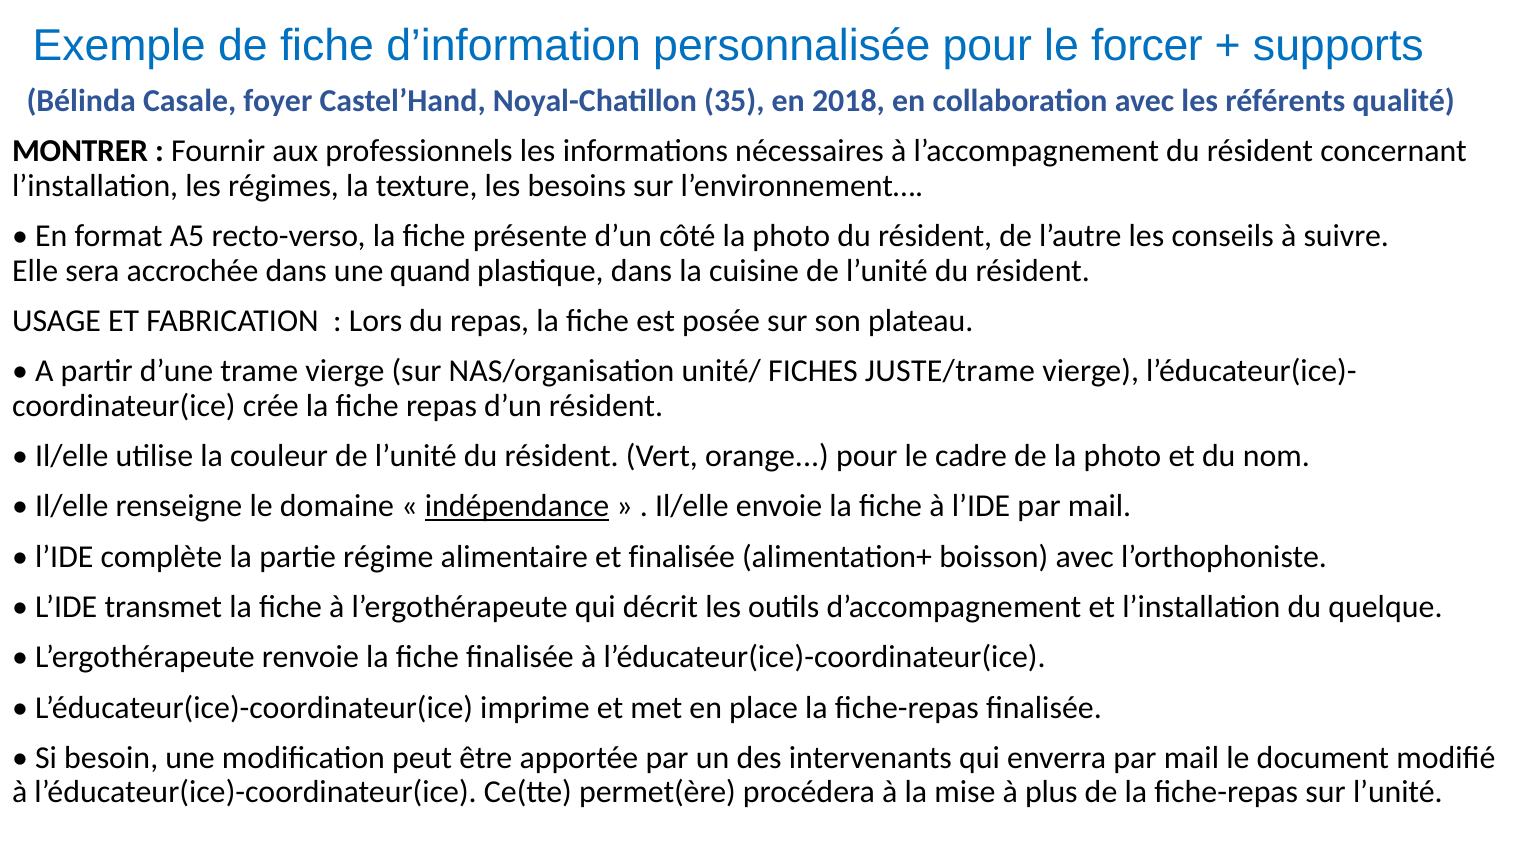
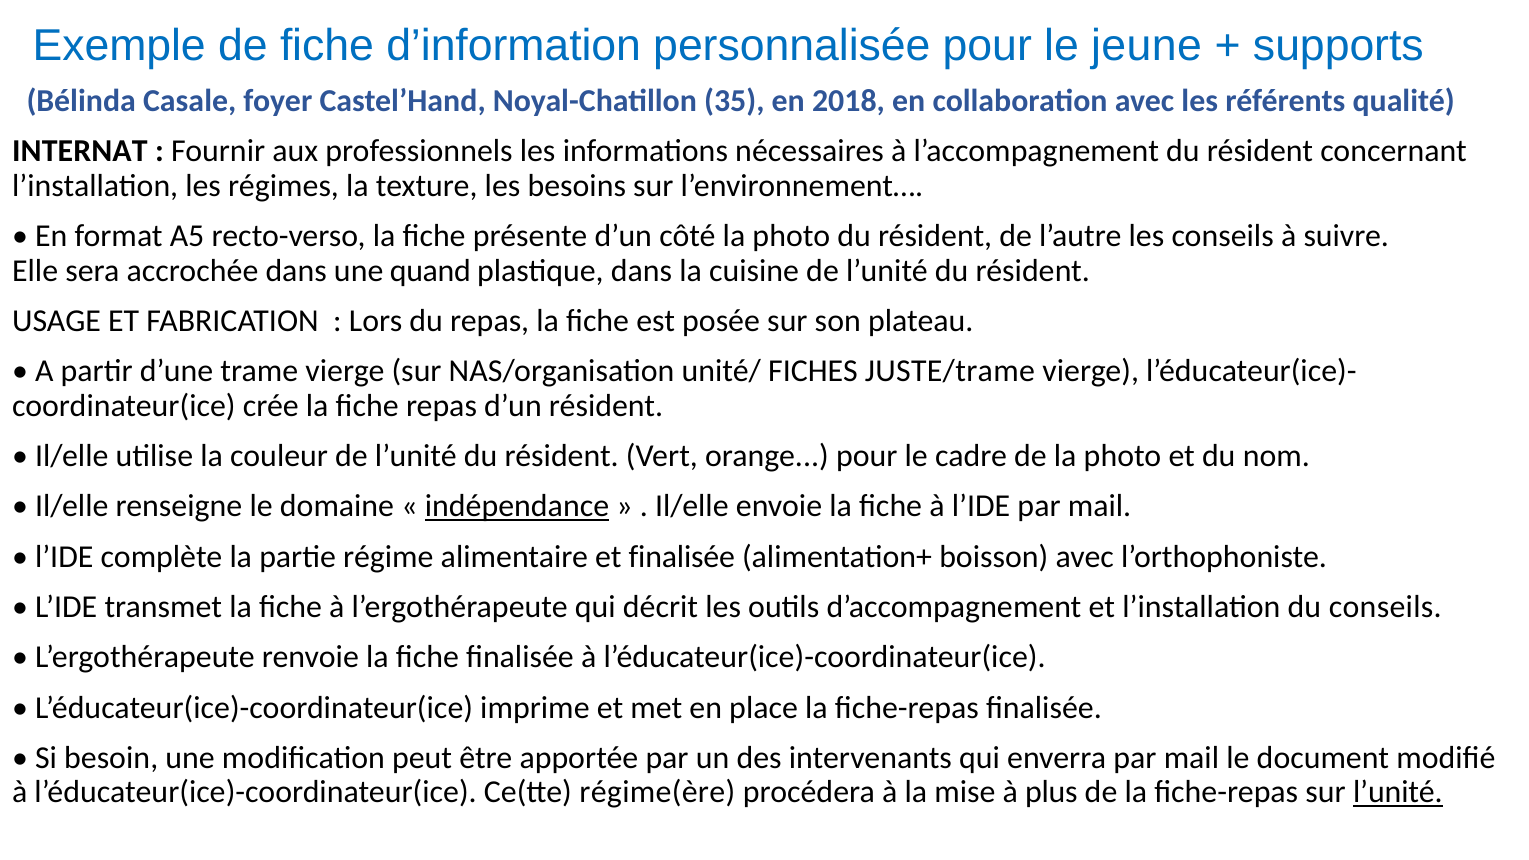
forcer: forcer -> jeune
MONTRER: MONTRER -> INTERNAT
du quelque: quelque -> conseils
permet(ère: permet(ère -> régime(ère
l’unité at (1398, 792) underline: none -> present
